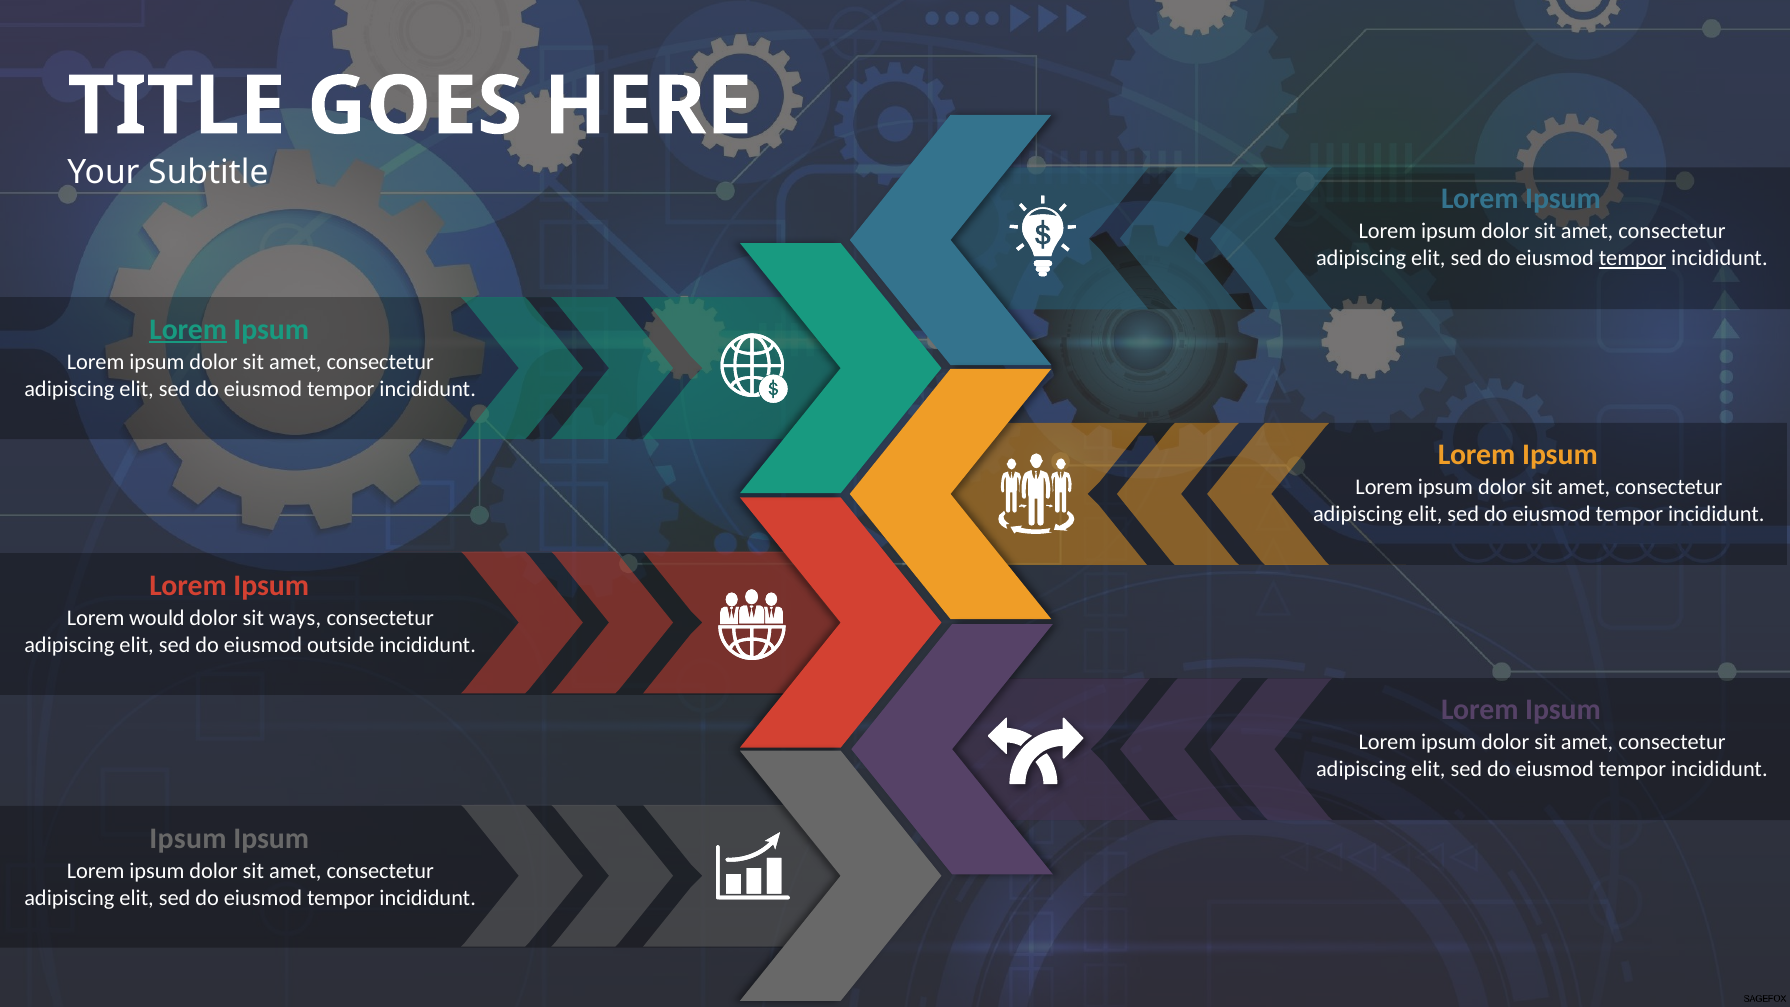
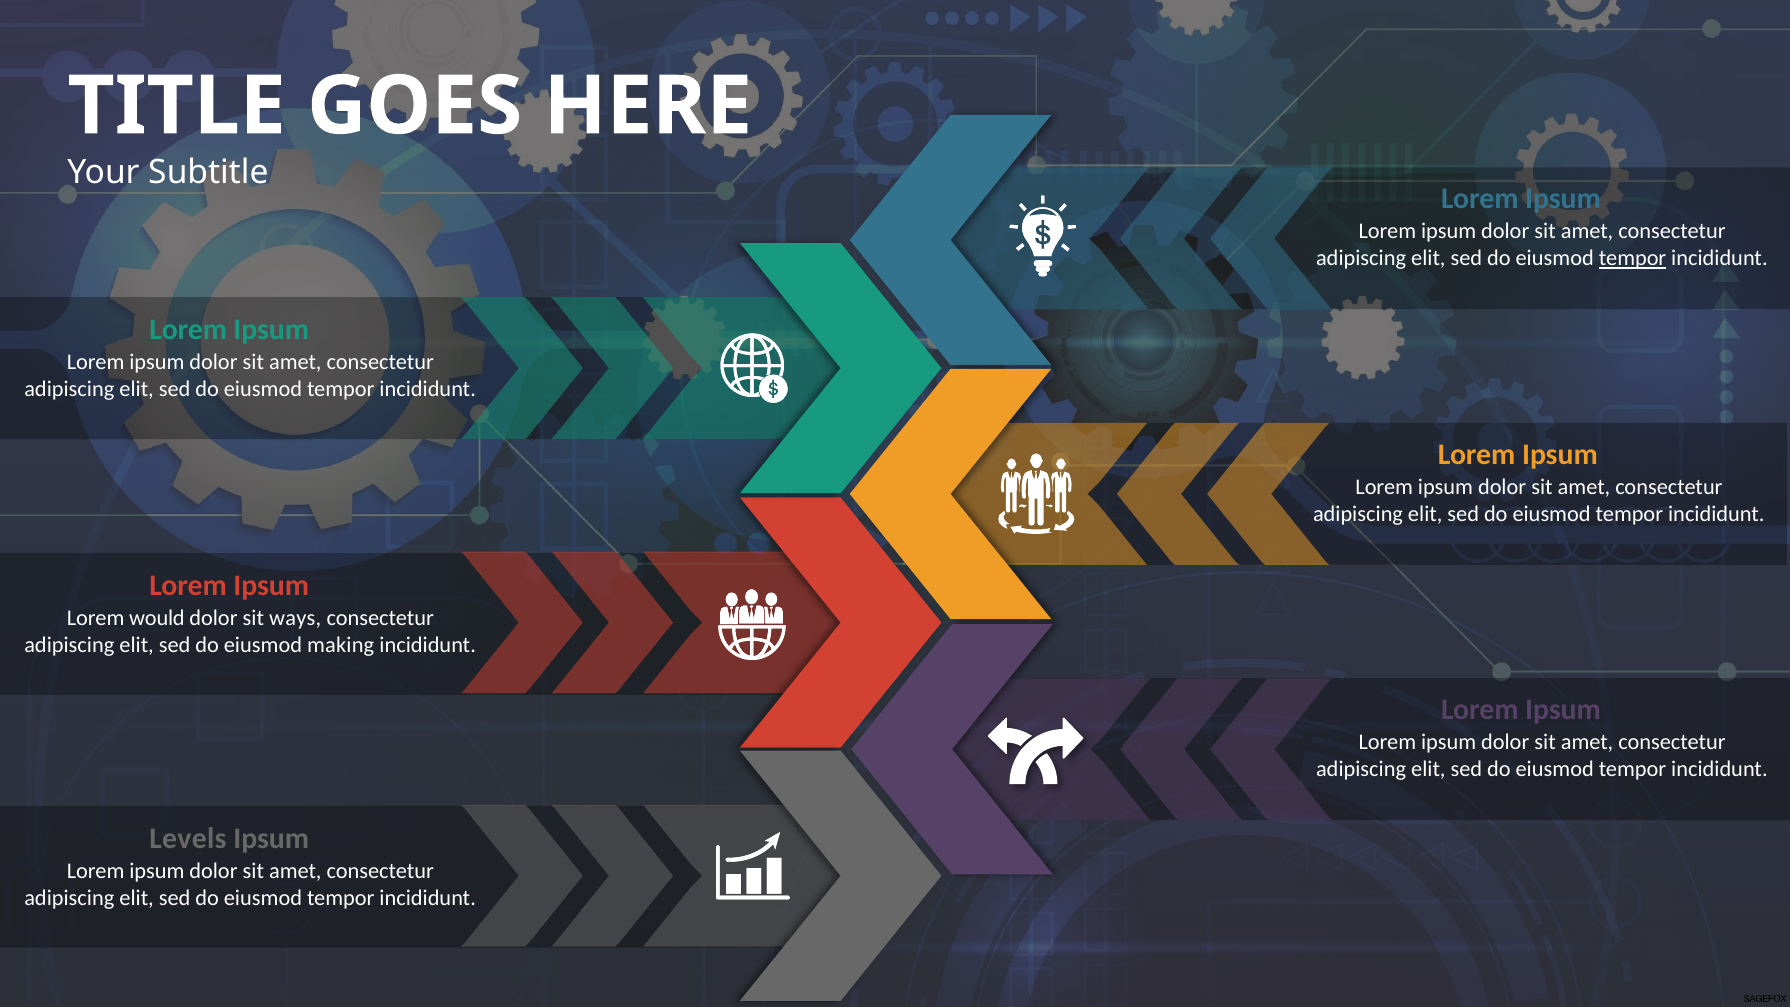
Lorem at (188, 329) underline: present -> none
outside: outside -> making
Ipsum at (188, 838): Ipsum -> Levels
